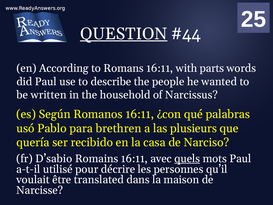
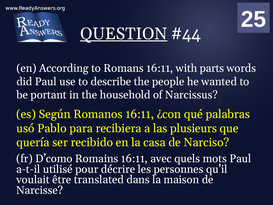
written: written -> portant
brethren: brethren -> recibiera
D’sabio: D’sabio -> D’como
quels underline: present -> none
